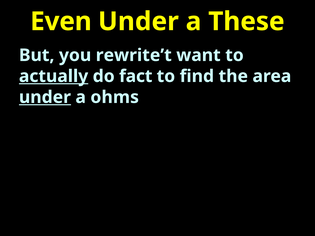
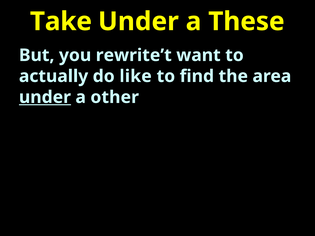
Even: Even -> Take
actually underline: present -> none
fact: fact -> like
ohms: ohms -> other
